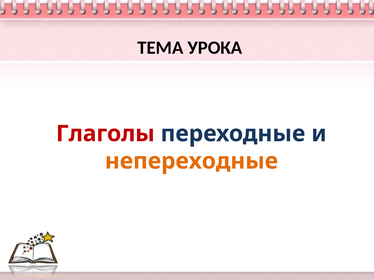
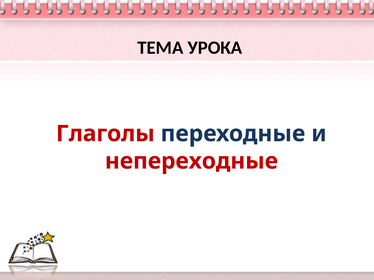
непереходные colour: orange -> red
